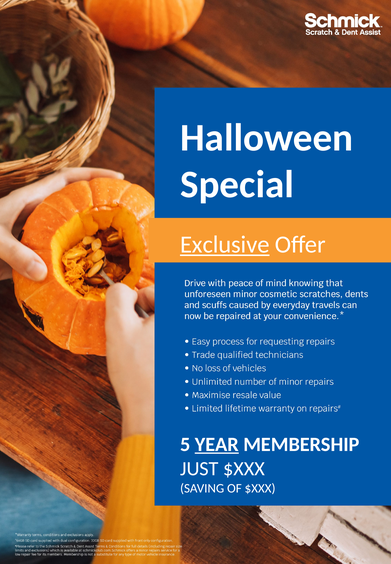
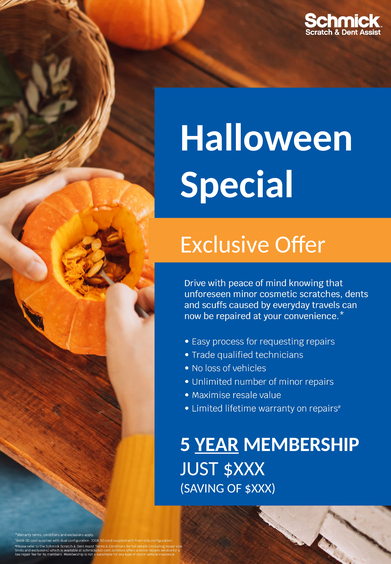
Exclusive underline: present -> none
